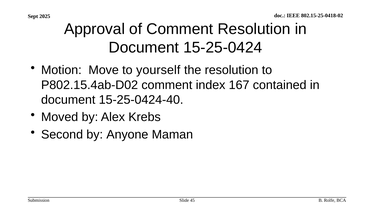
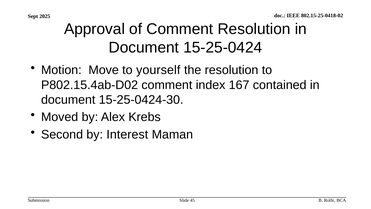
15-25-0424-40: 15-25-0424-40 -> 15-25-0424-30
Anyone: Anyone -> Interest
